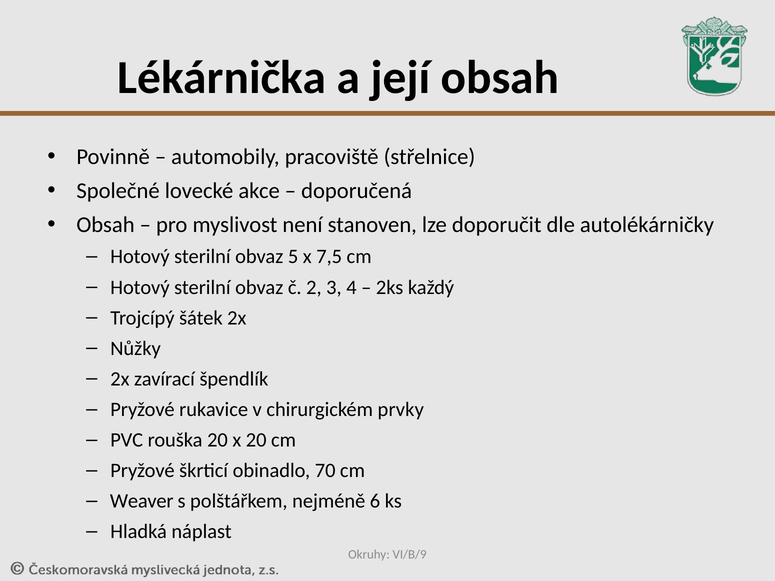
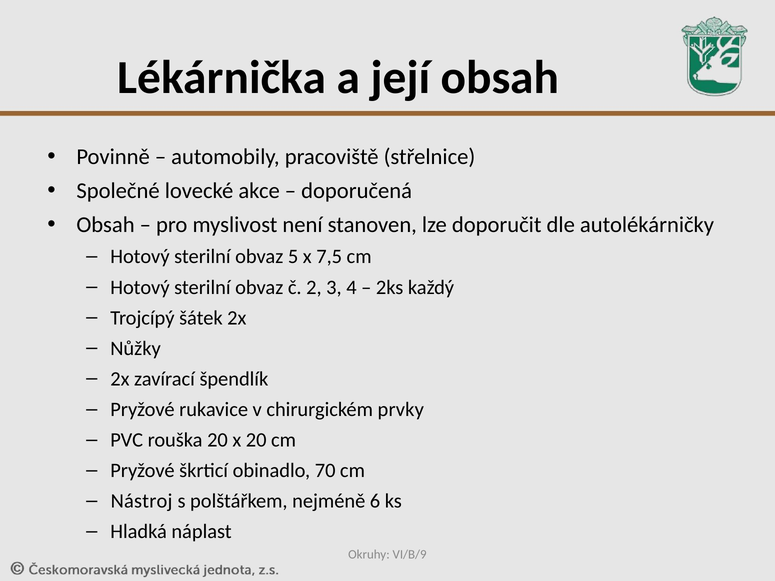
Weaver: Weaver -> Nástroj
